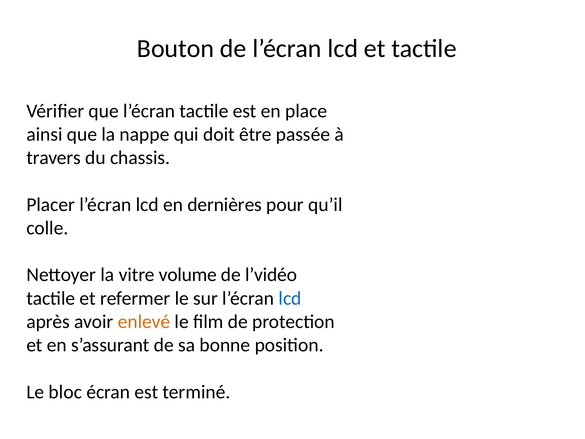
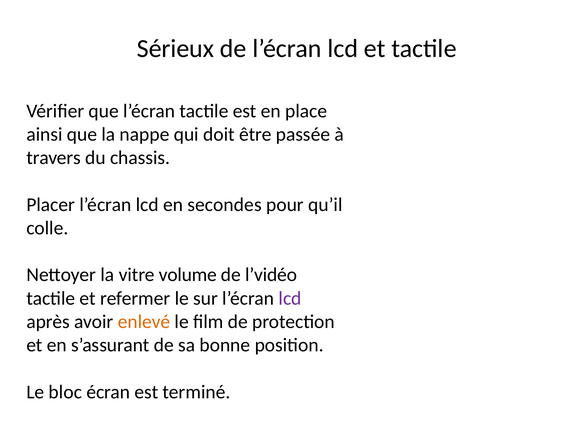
Bouton: Bouton -> Sérieux
dernières: dernières -> secondes
lcd at (290, 298) colour: blue -> purple
